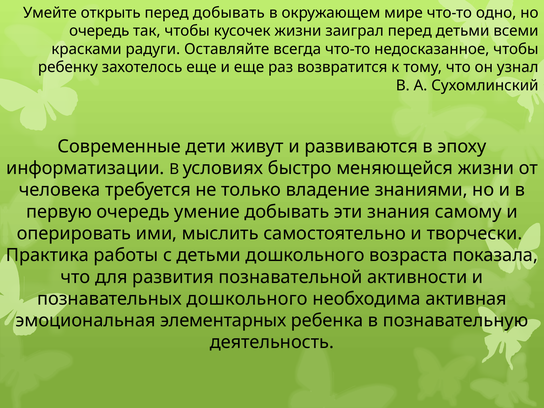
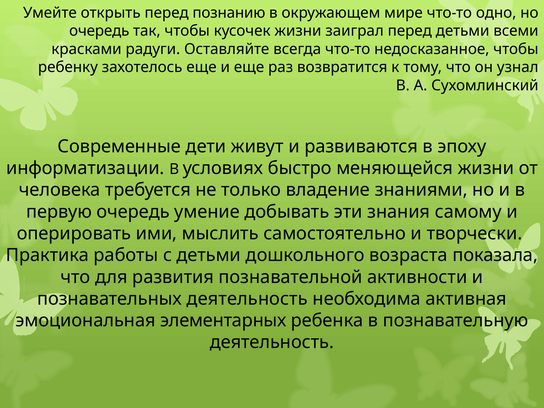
перед добывать: добывать -> познанию
познавательных дошкольного: дошкольного -> деятельность
